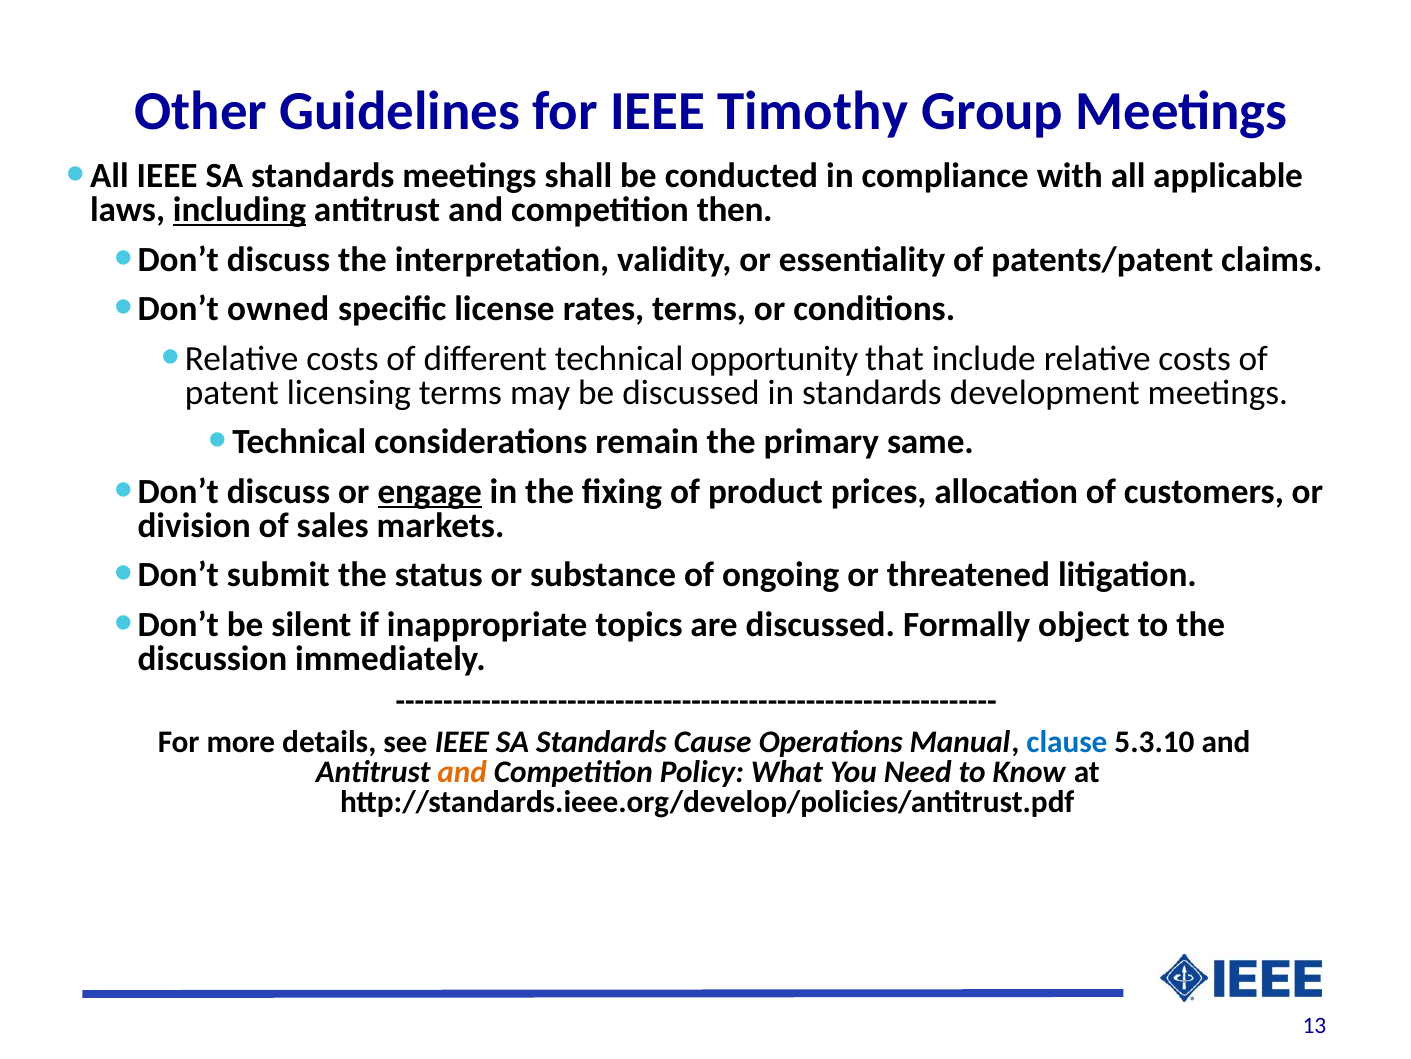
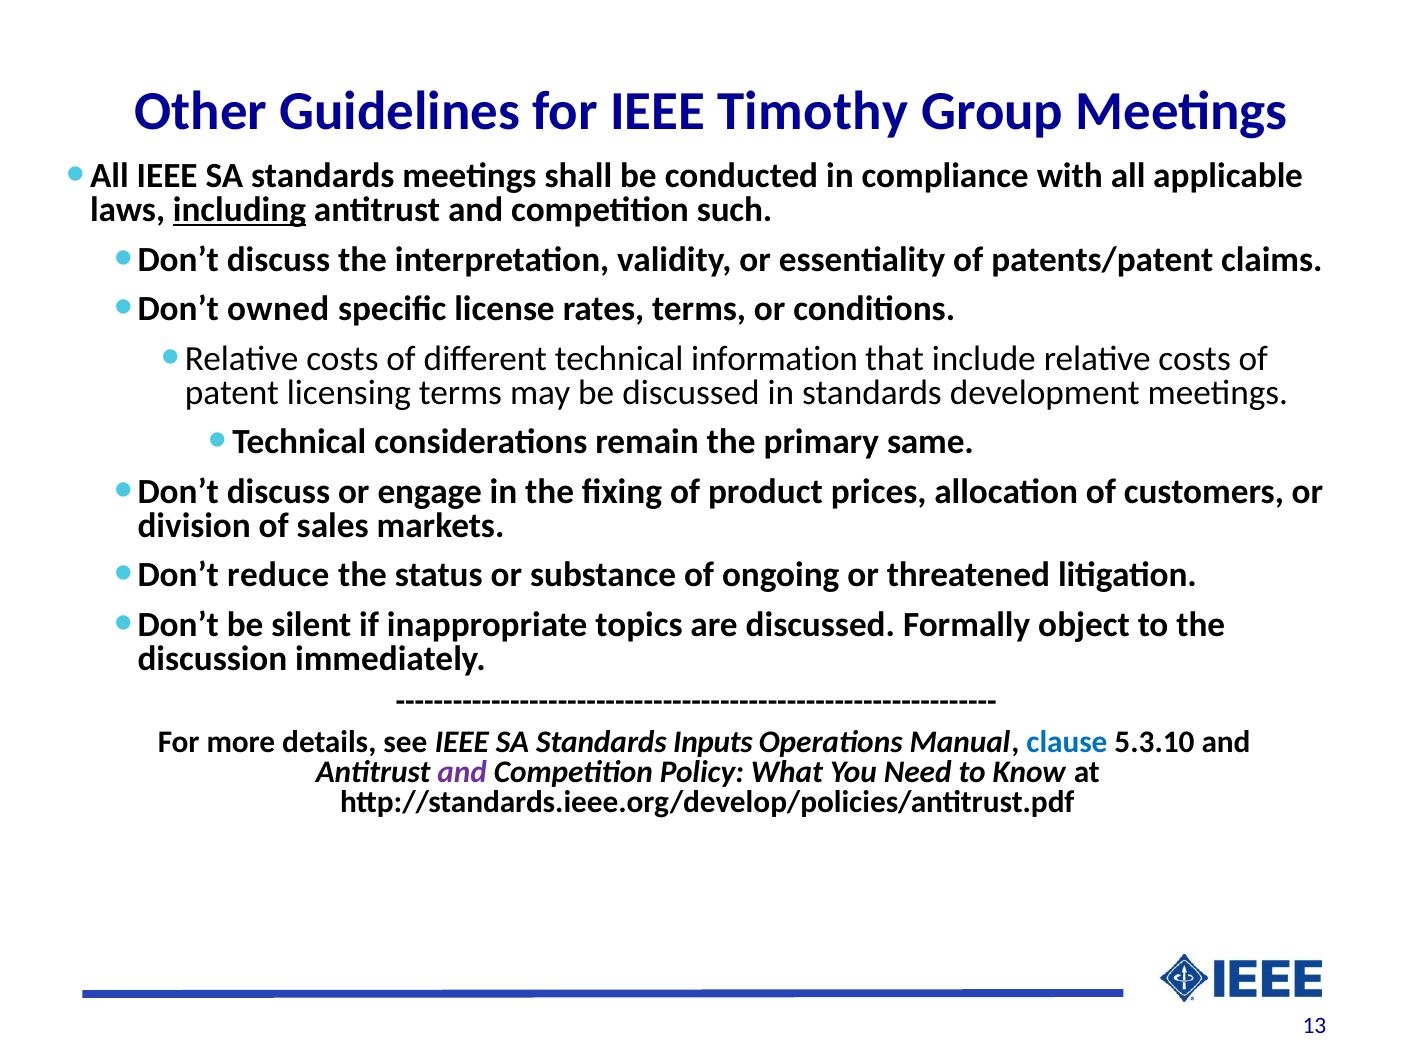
then: then -> such
opportunity: opportunity -> information
engage underline: present -> none
submit: submit -> reduce
Cause: Cause -> Inputs
and at (462, 772) colour: orange -> purple
